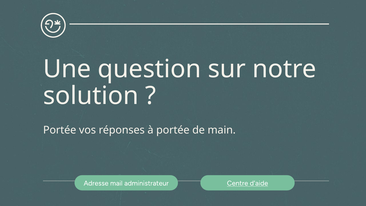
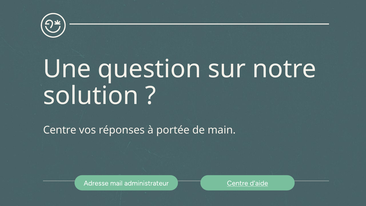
Portée at (60, 130): Portée -> Centre
